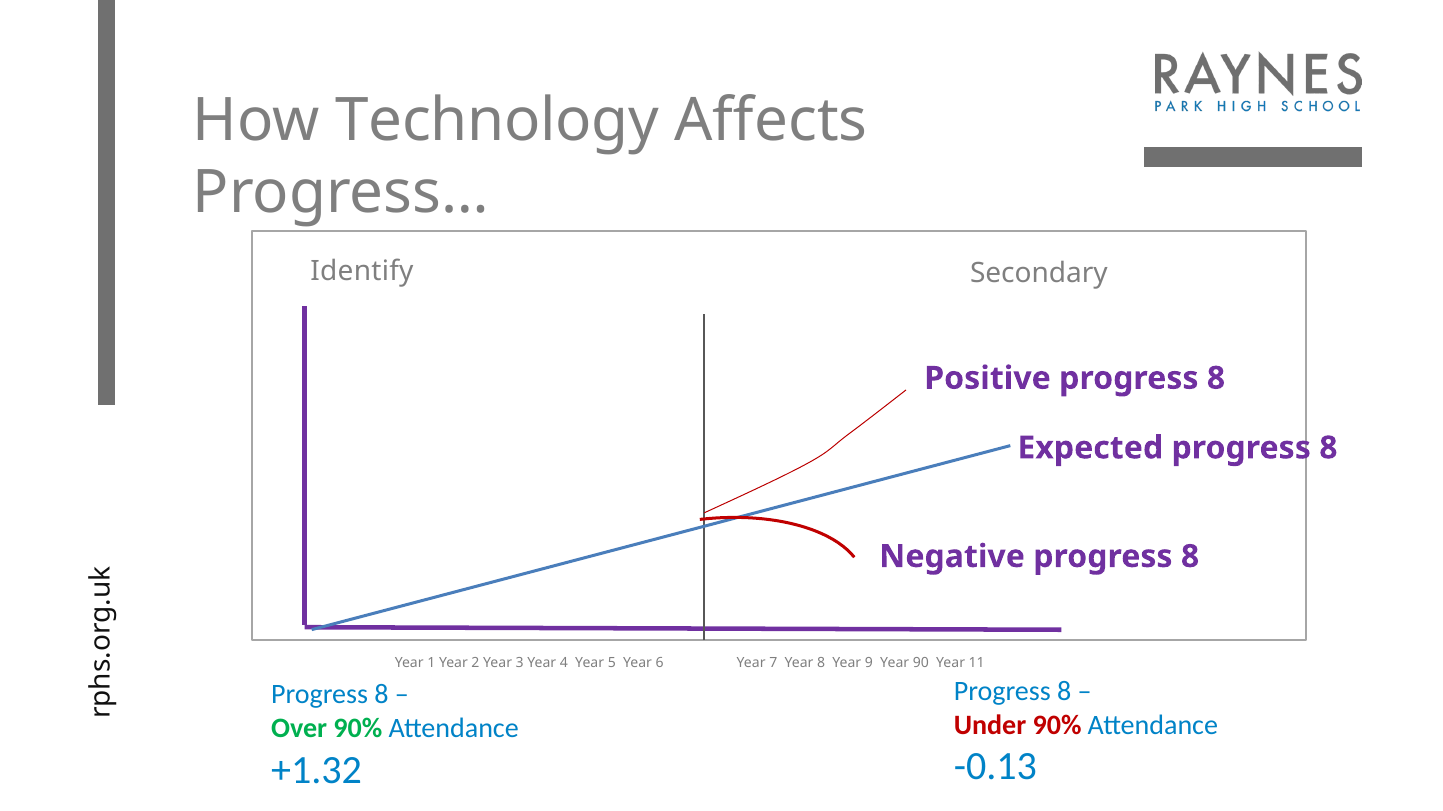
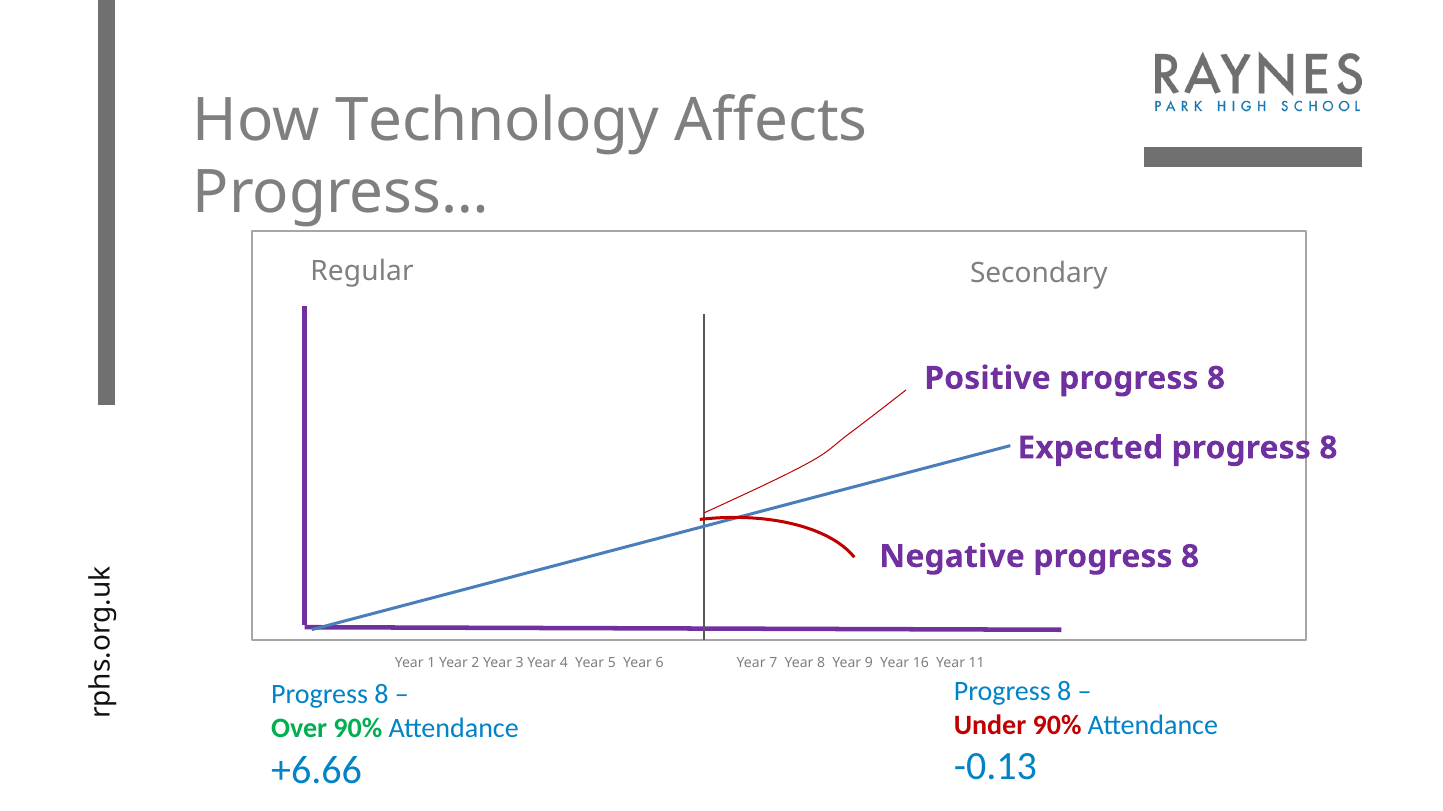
Identify: Identify -> Regular
90: 90 -> 16
+1.32: +1.32 -> +6.66
